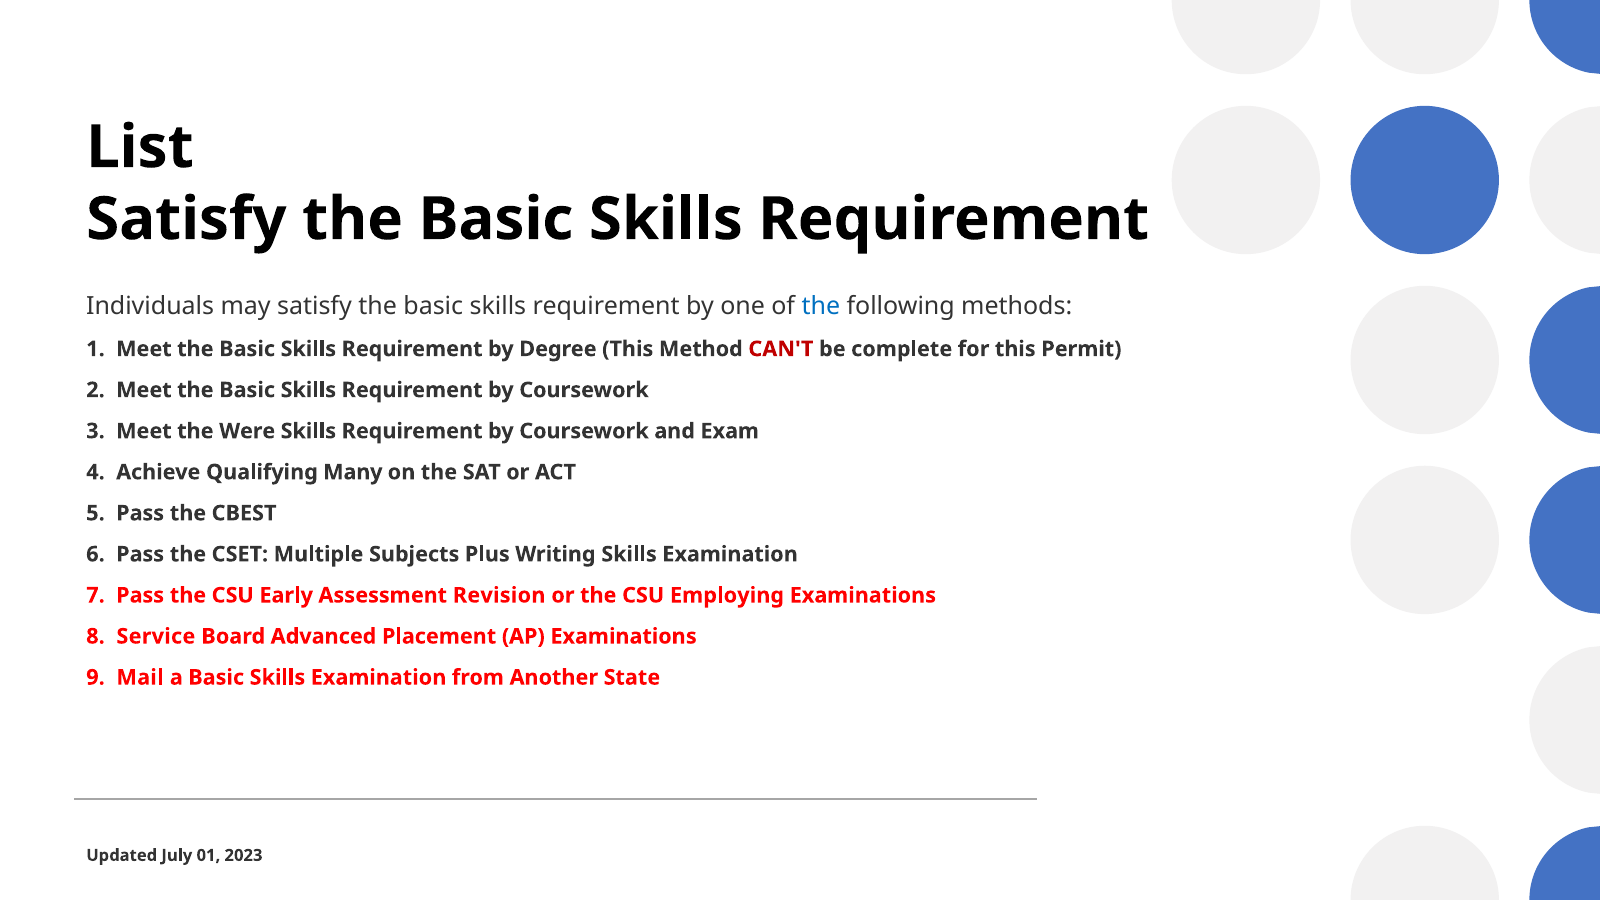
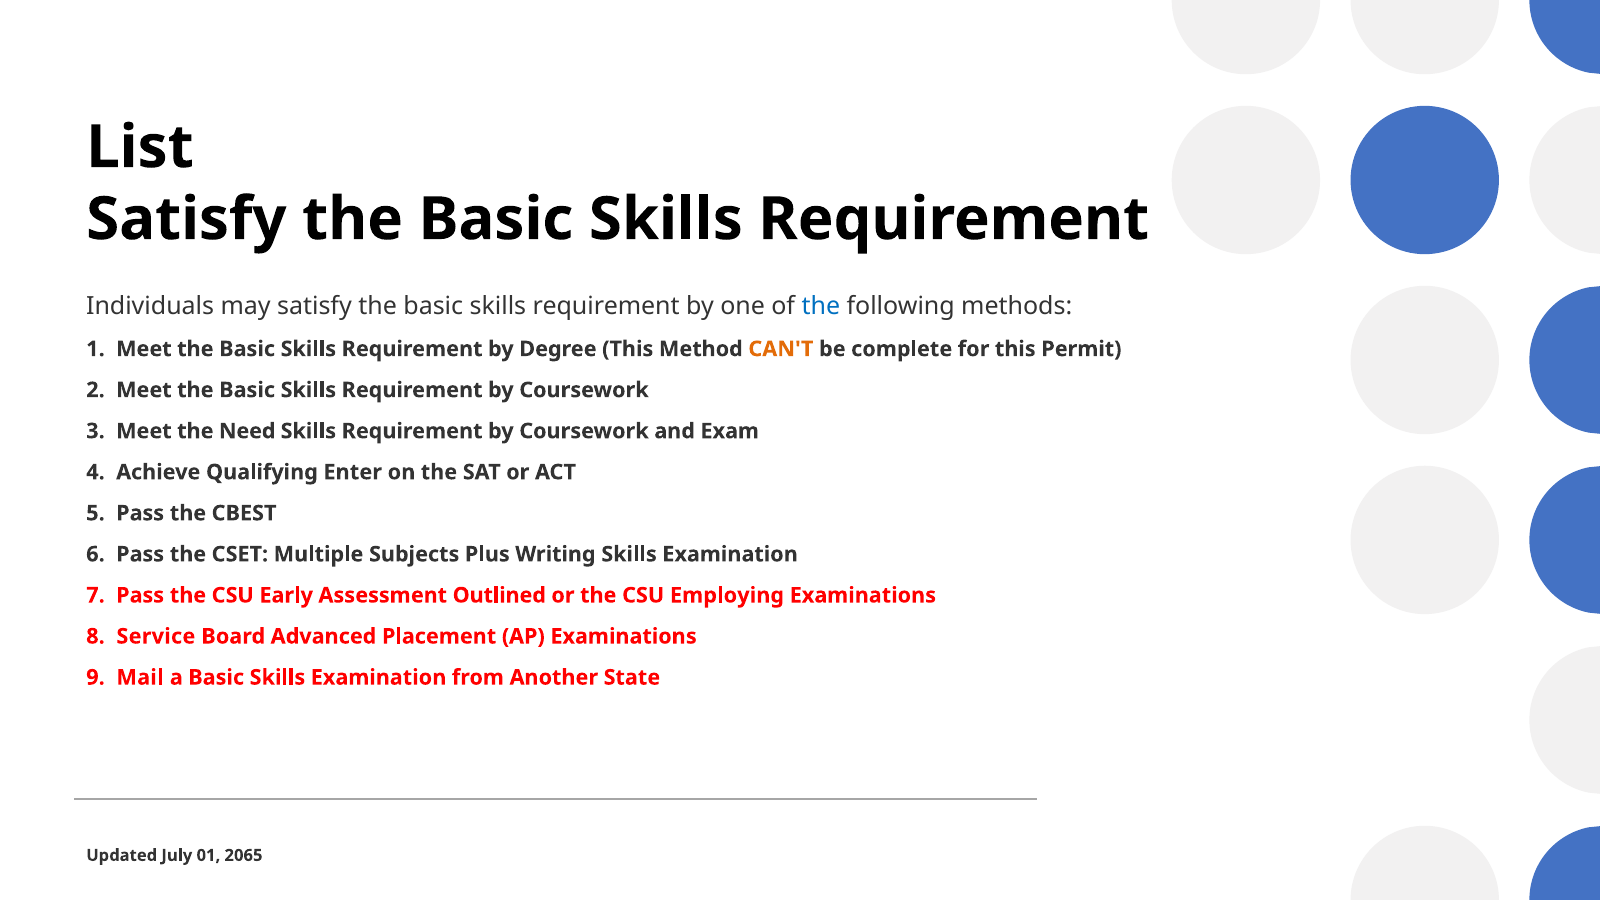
CAN'T colour: red -> orange
Were: Were -> Need
Many: Many -> Enter
Revision: Revision -> Outlined
2023: 2023 -> 2065
